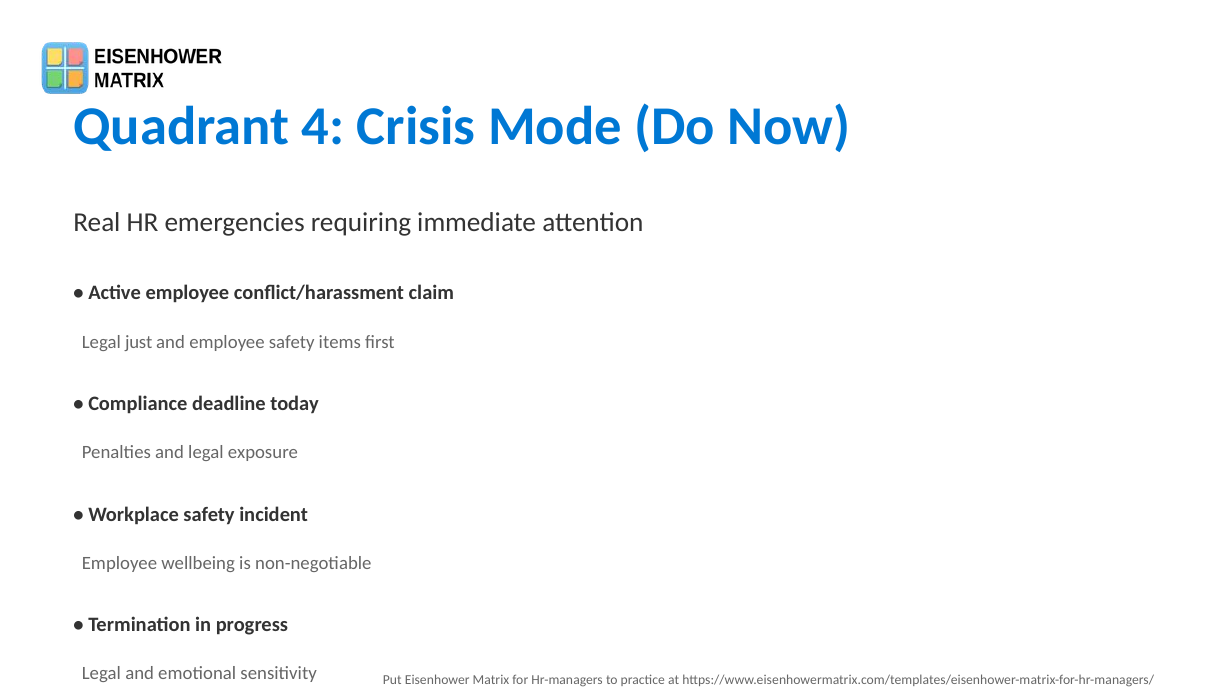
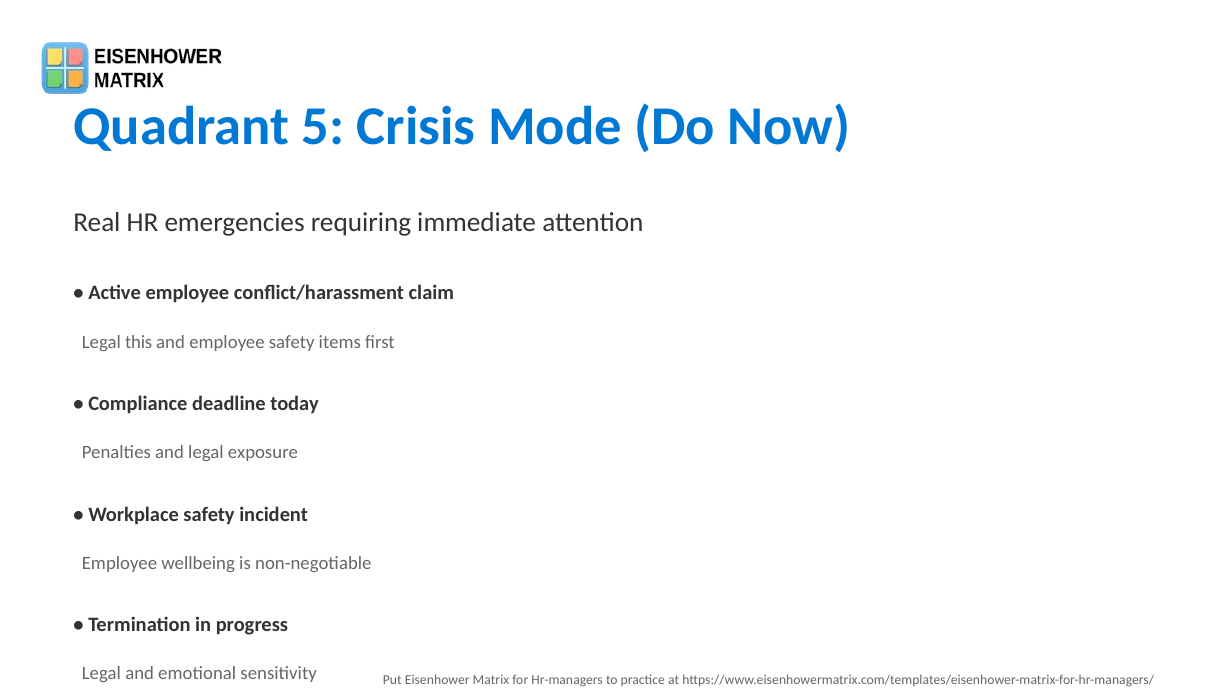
4: 4 -> 5
just: just -> this
